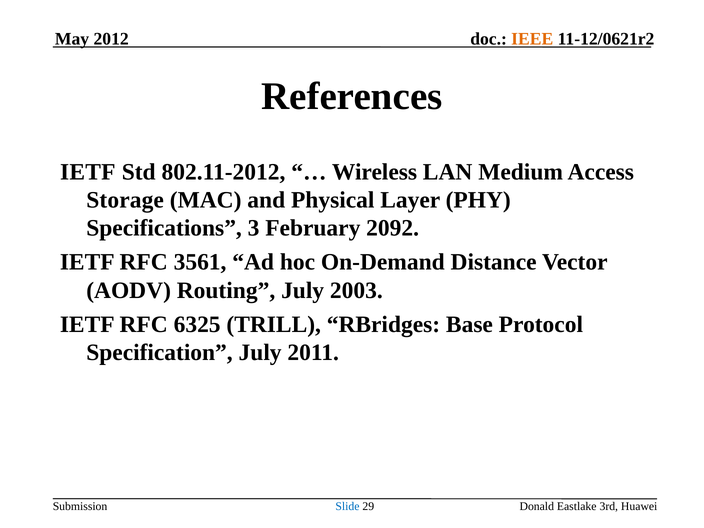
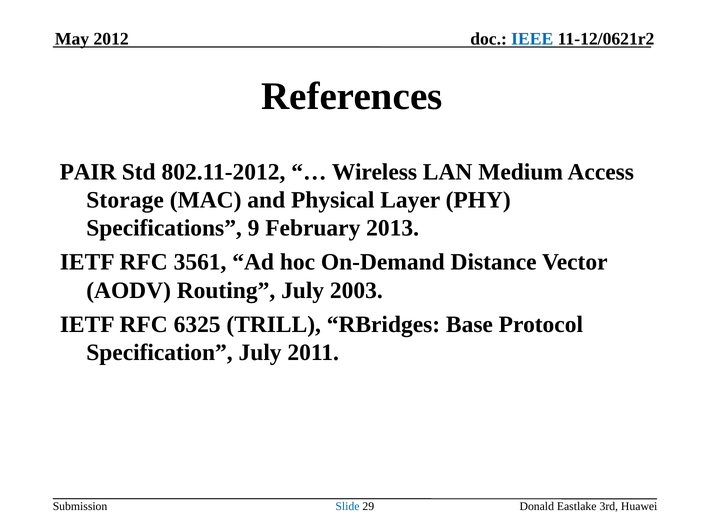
IEEE colour: orange -> blue
IETF at (88, 172): IETF -> PAIR
3: 3 -> 9
2092: 2092 -> 2013
